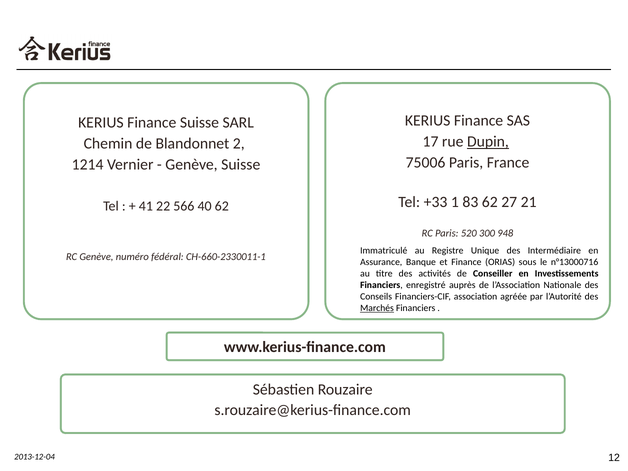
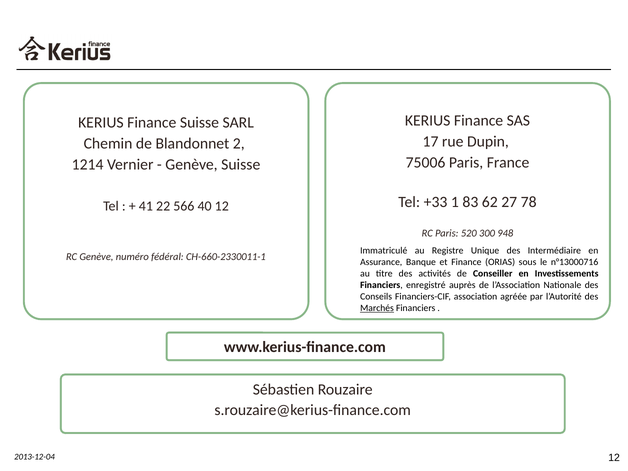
Dupin underline: present -> none
21: 21 -> 78
40 62: 62 -> 12
